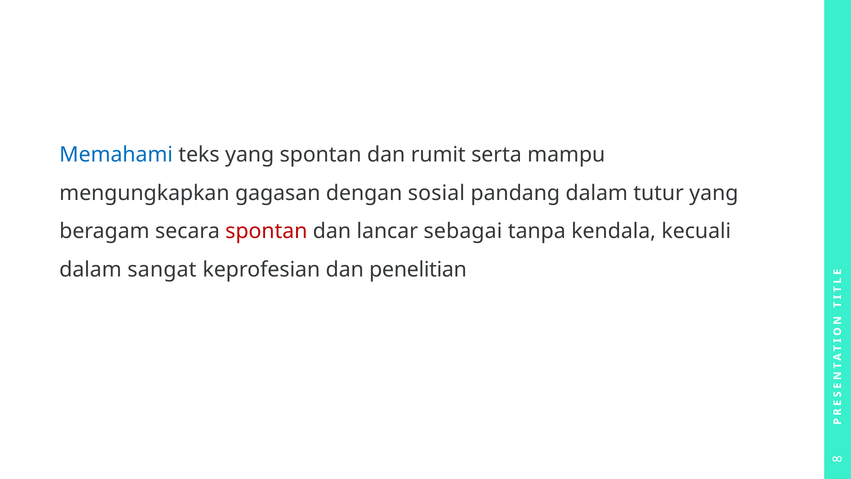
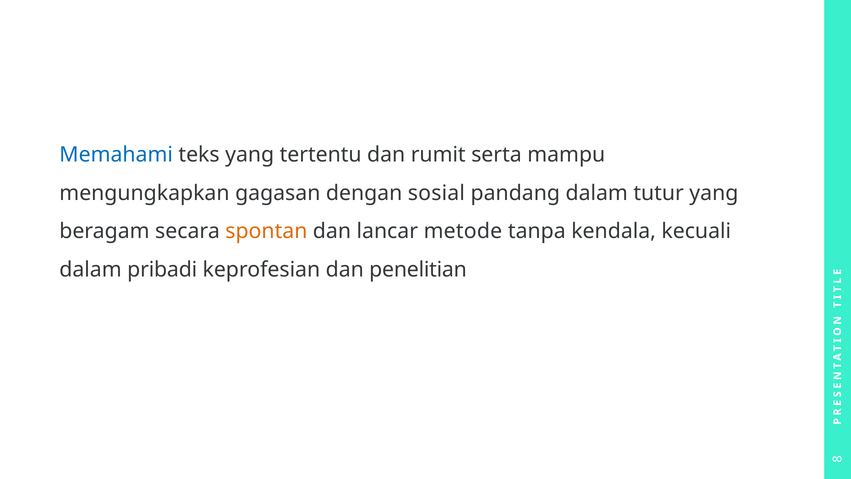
yang spontan: spontan -> tertentu
spontan at (266, 231) colour: red -> orange
sebagai: sebagai -> metode
sangat: sangat -> pribadi
